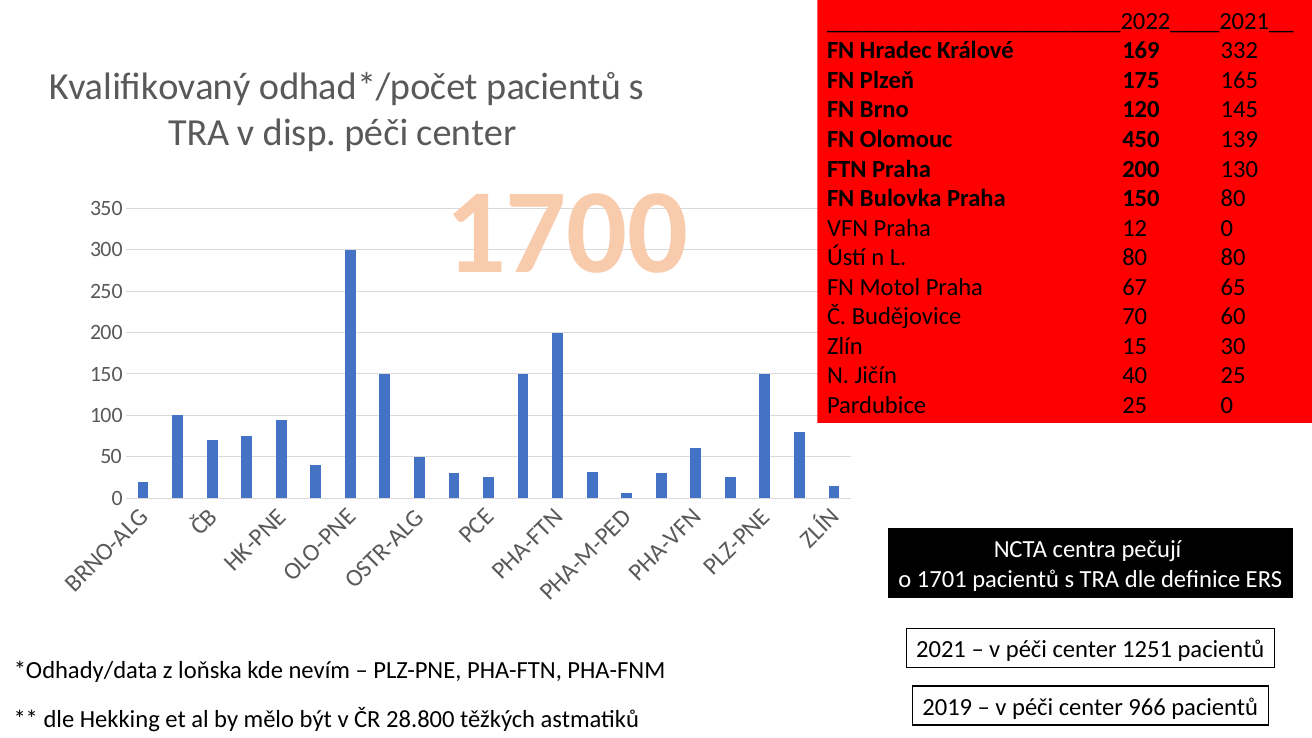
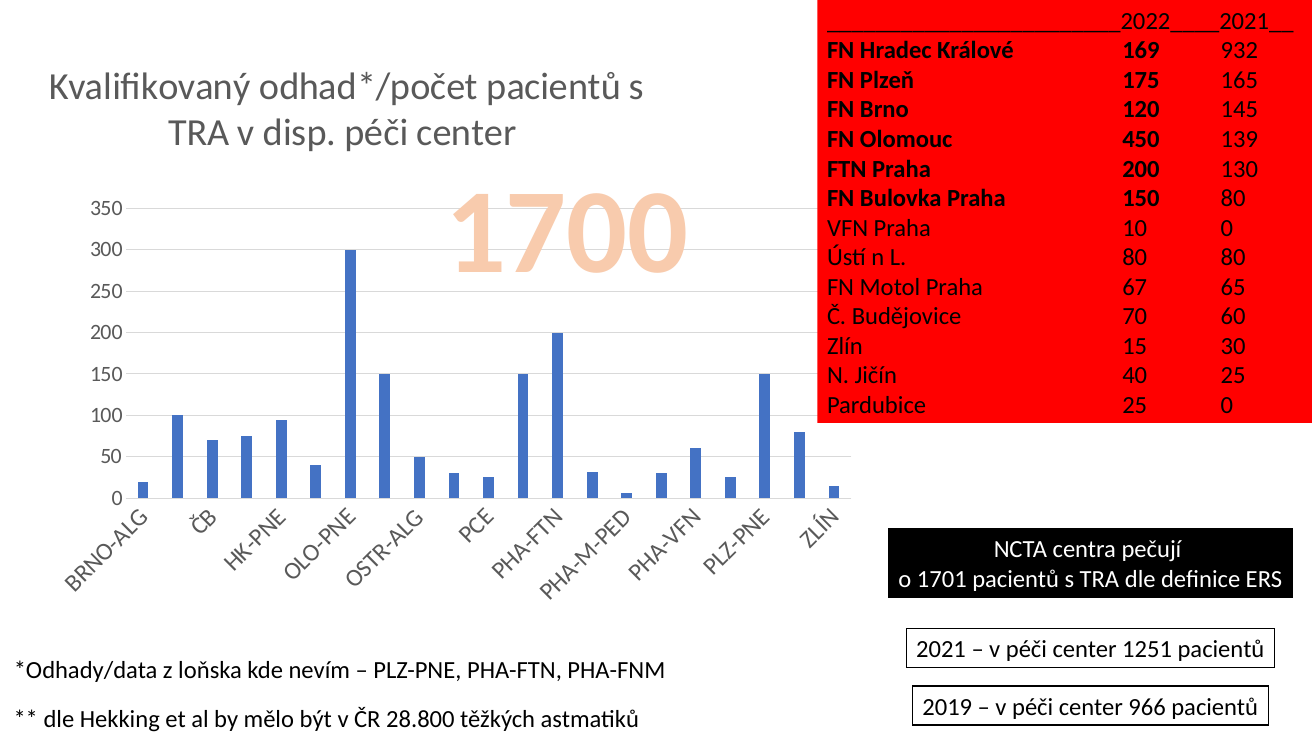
332: 332 -> 932
12: 12 -> 10
